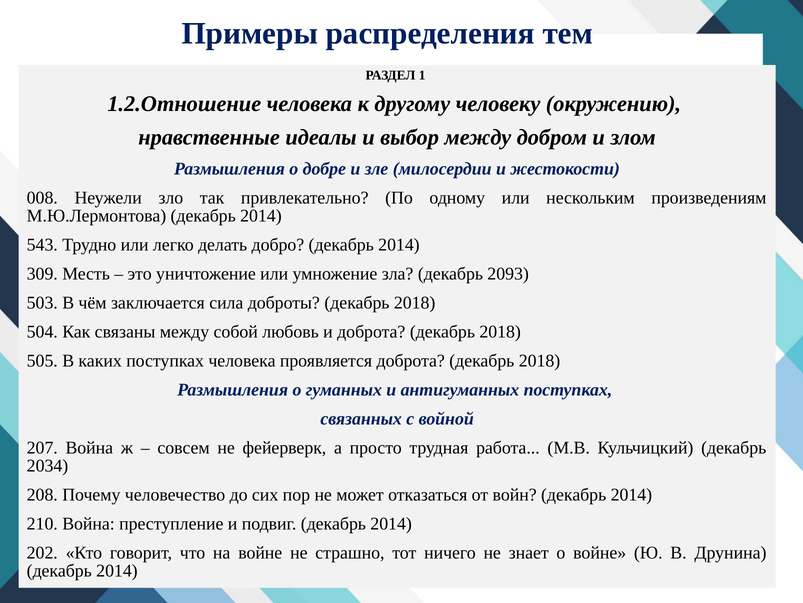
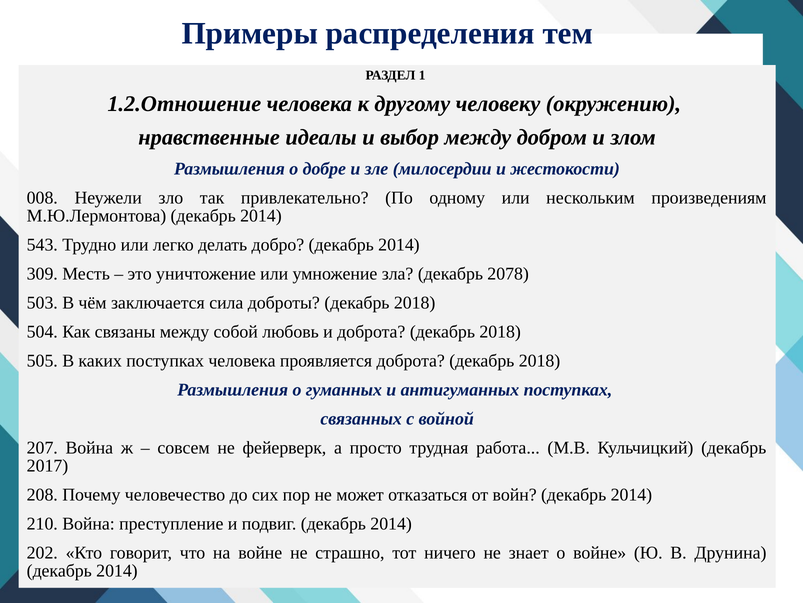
2093: 2093 -> 2078
2034: 2034 -> 2017
